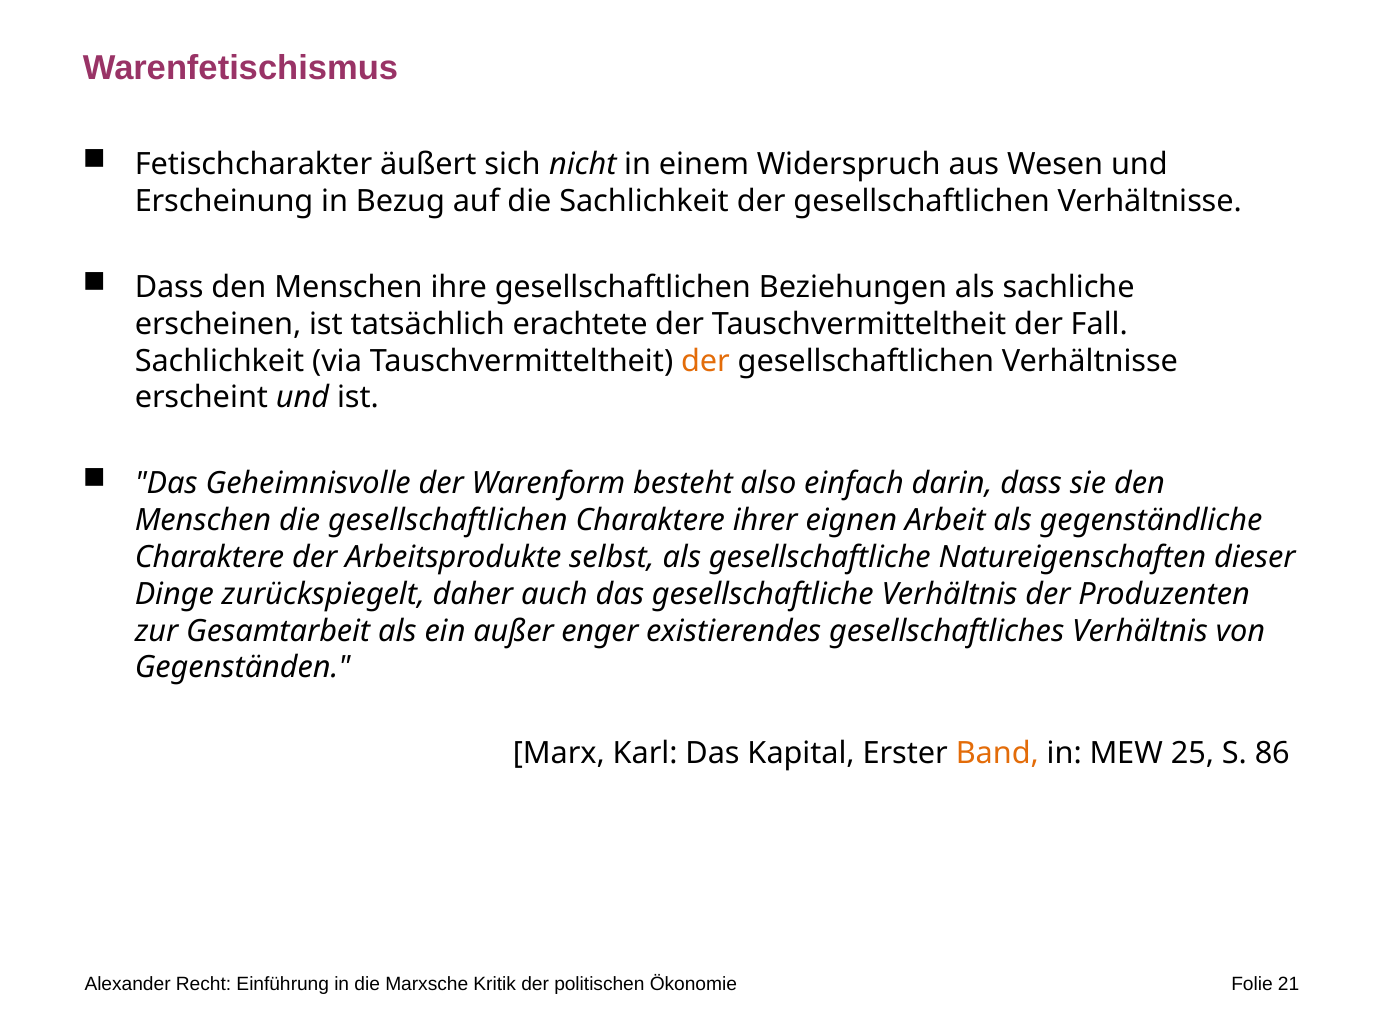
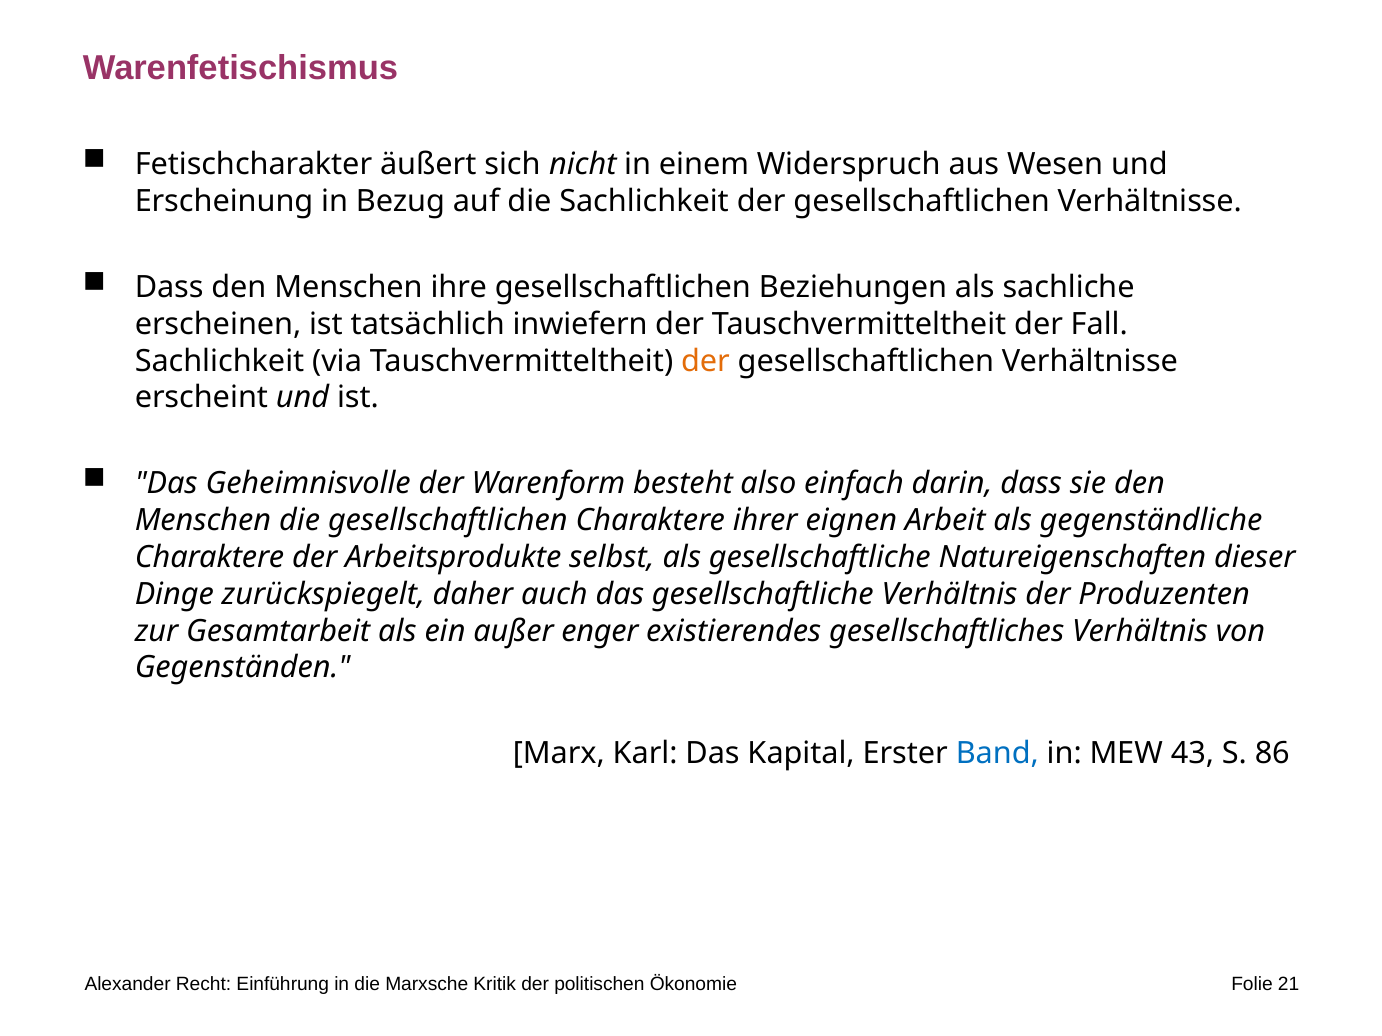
erachtete: erachtete -> inwiefern
Band colour: orange -> blue
25: 25 -> 43
